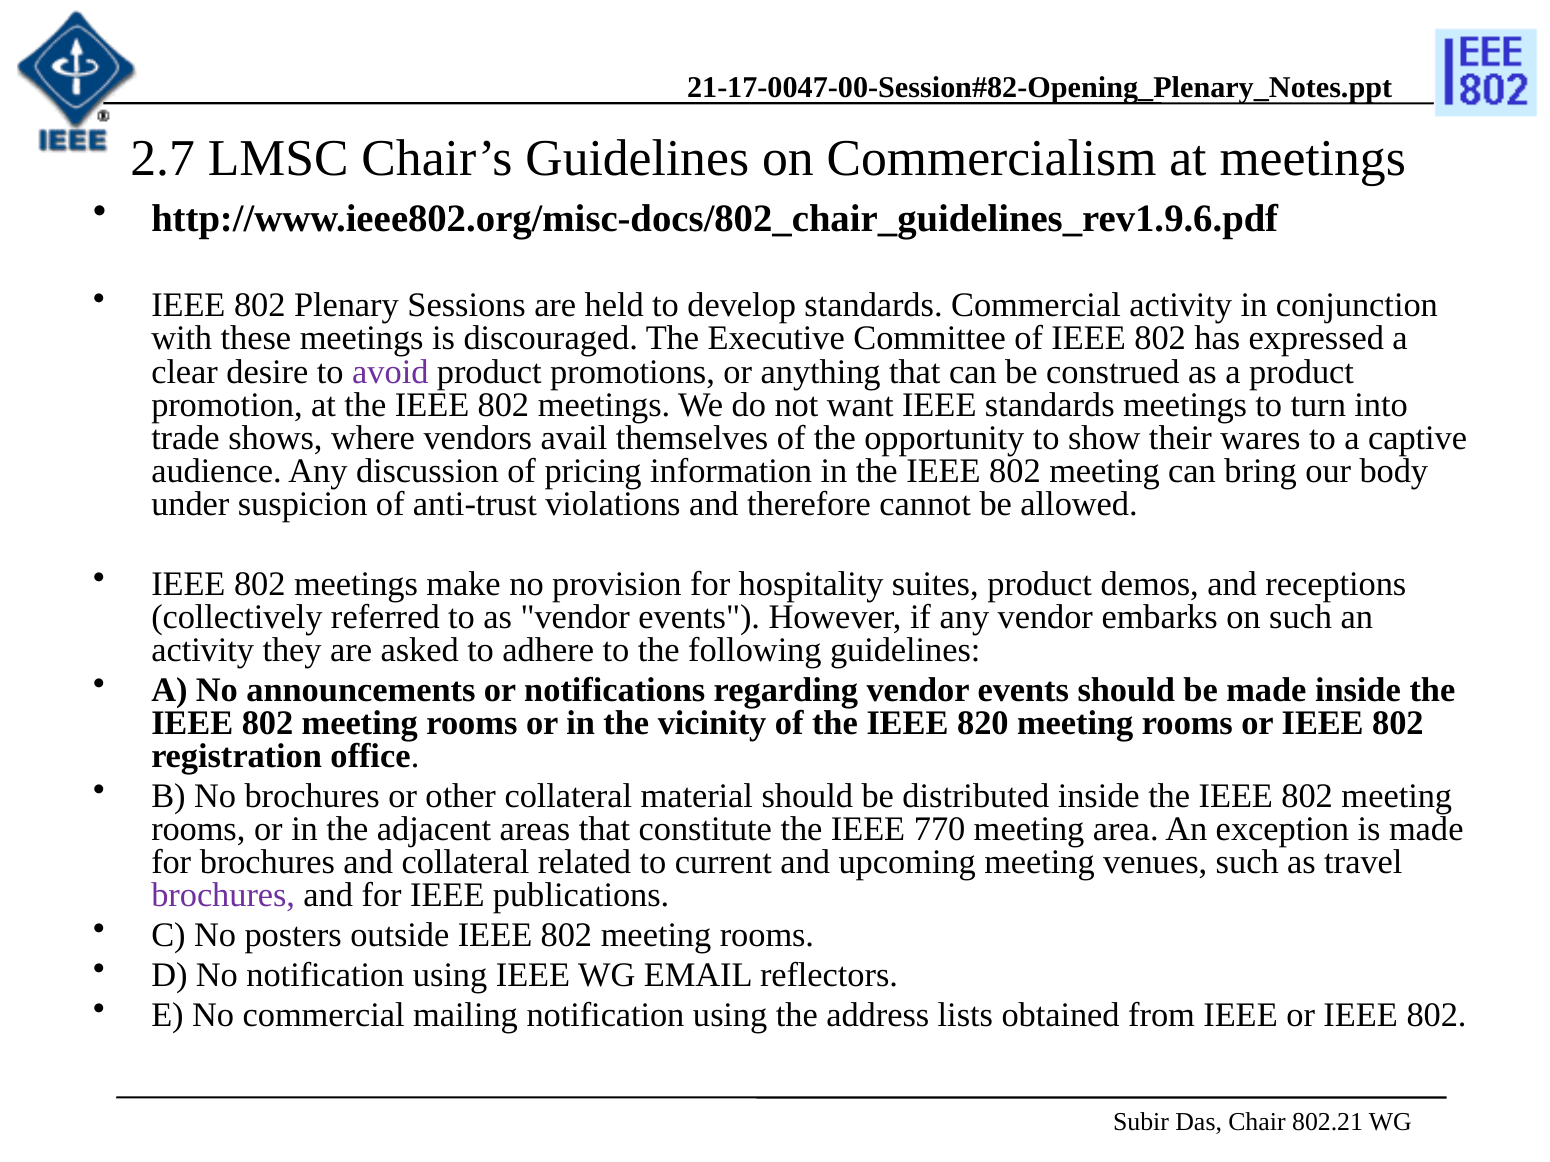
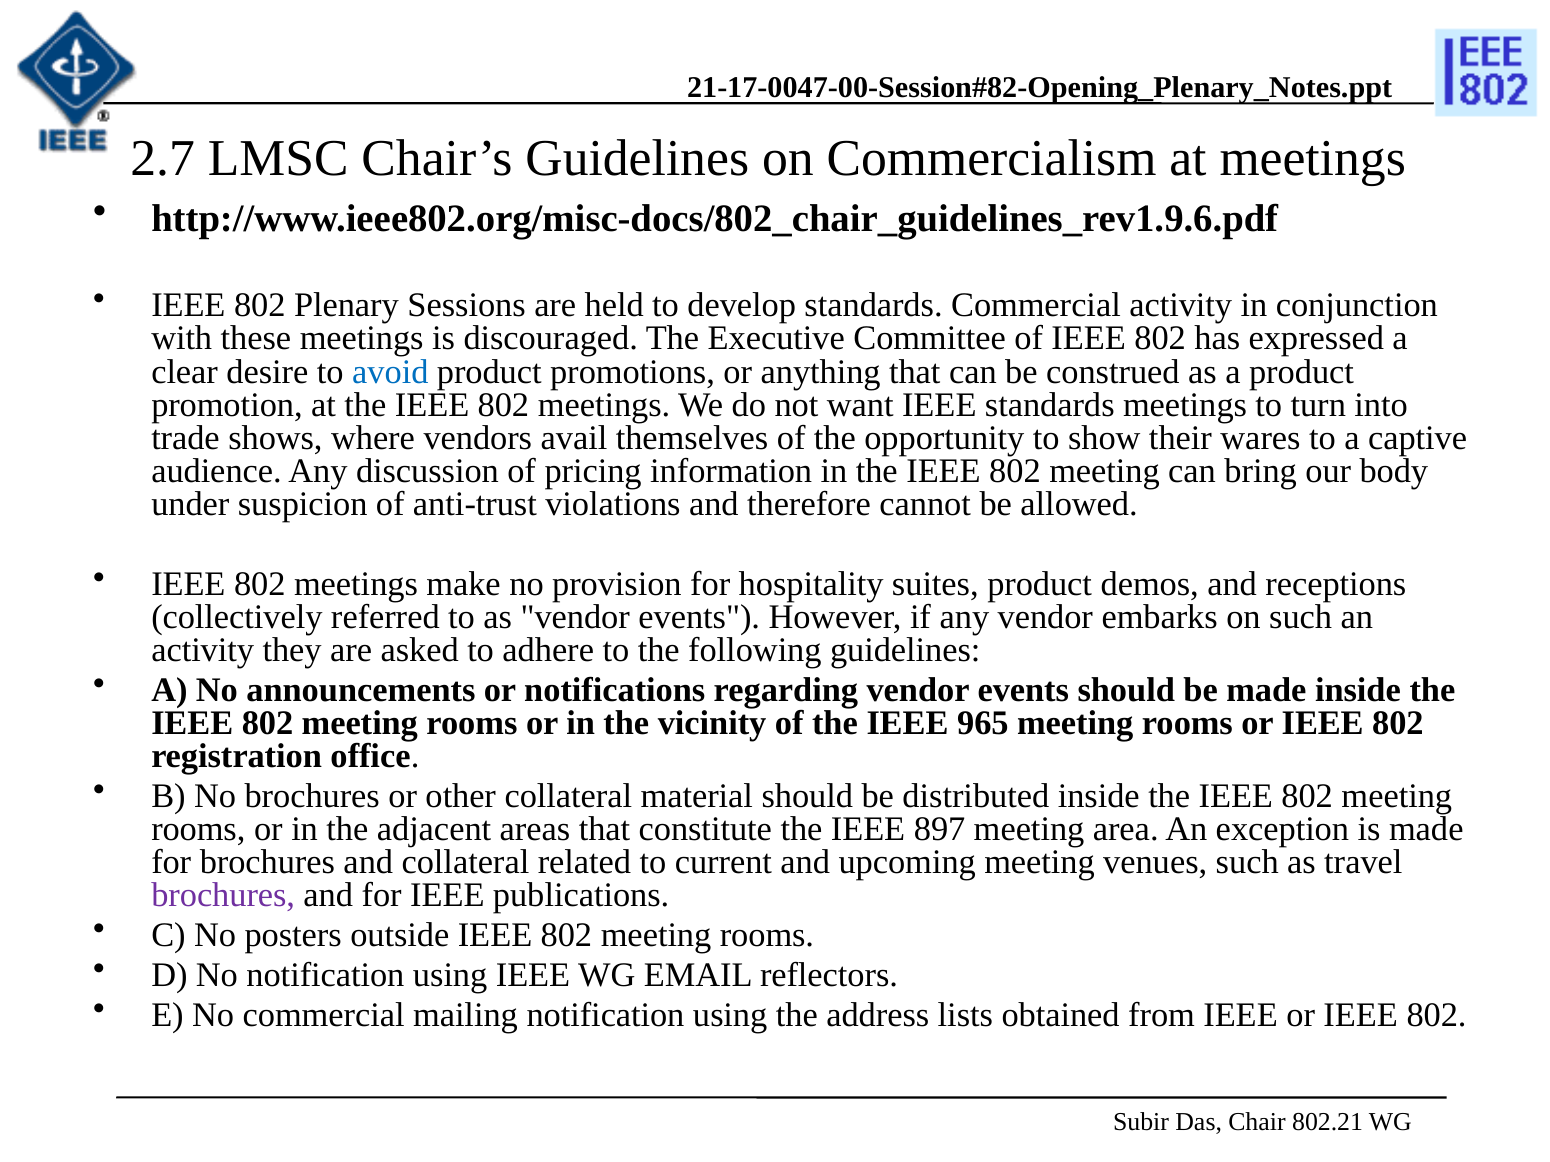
avoid colour: purple -> blue
820: 820 -> 965
770: 770 -> 897
